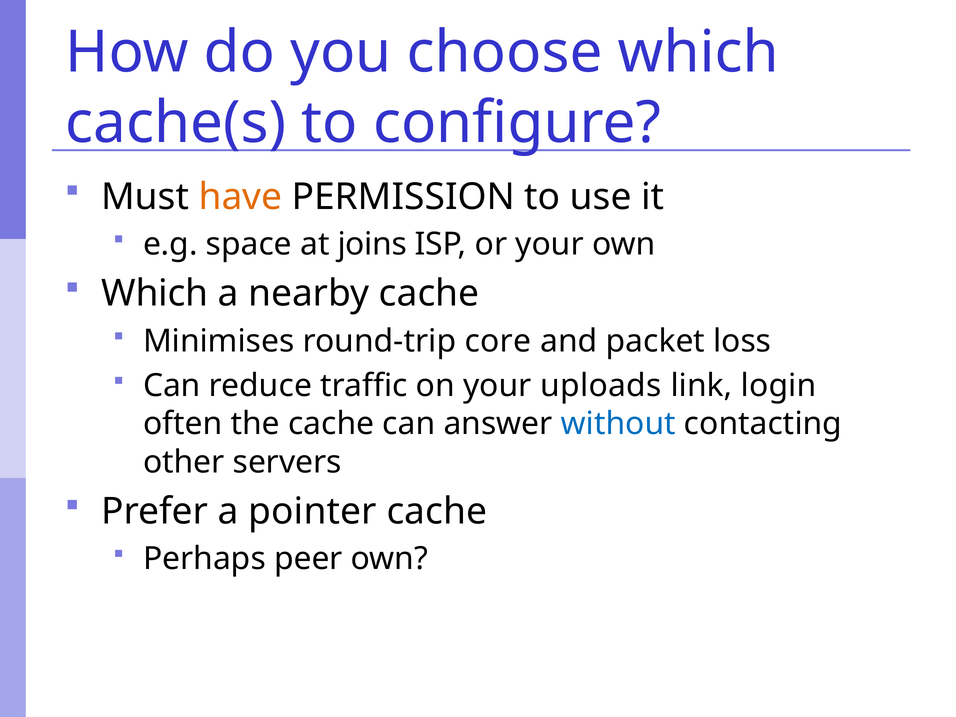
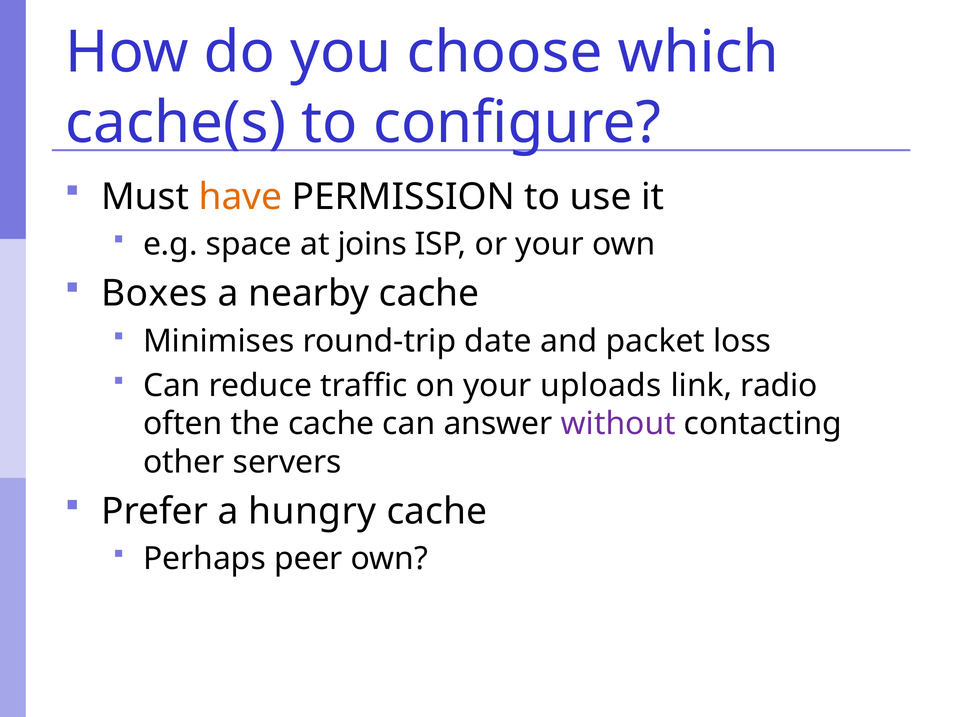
Which at (155, 294): Which -> Boxes
core: core -> date
login: login -> radio
without colour: blue -> purple
pointer: pointer -> hungry
